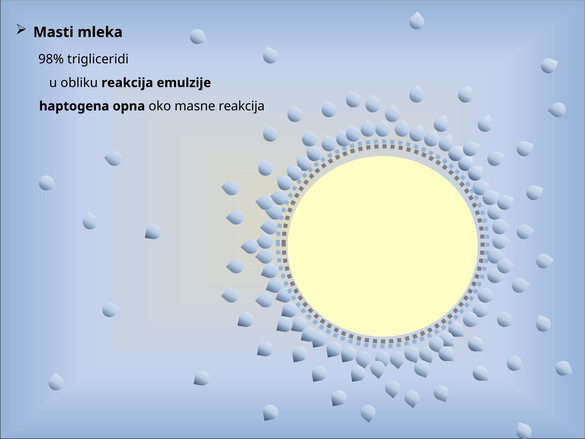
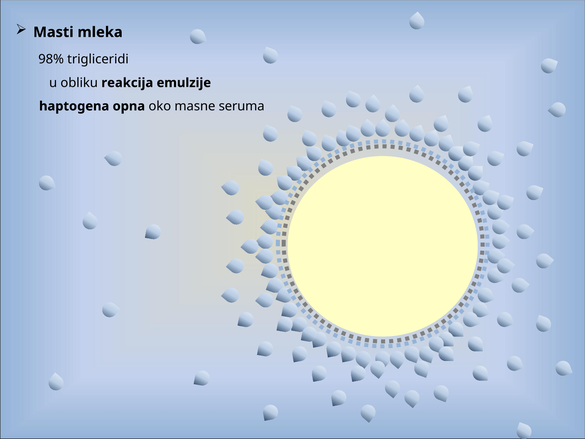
masne reakcija: reakcija -> seruma
